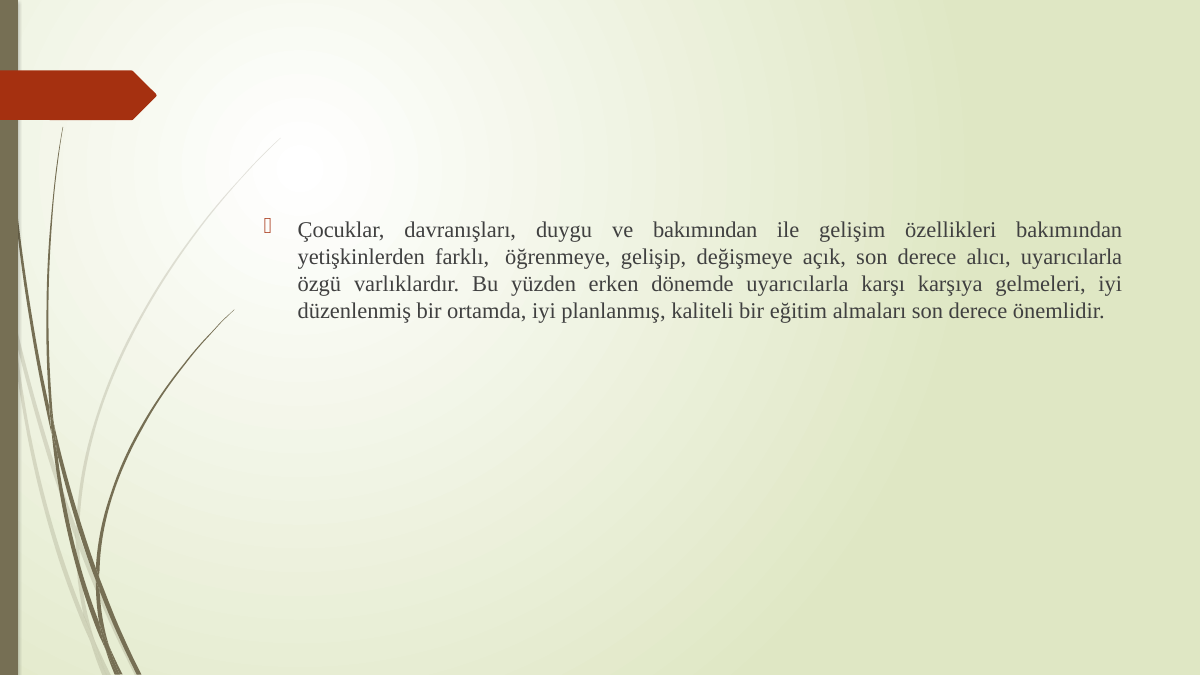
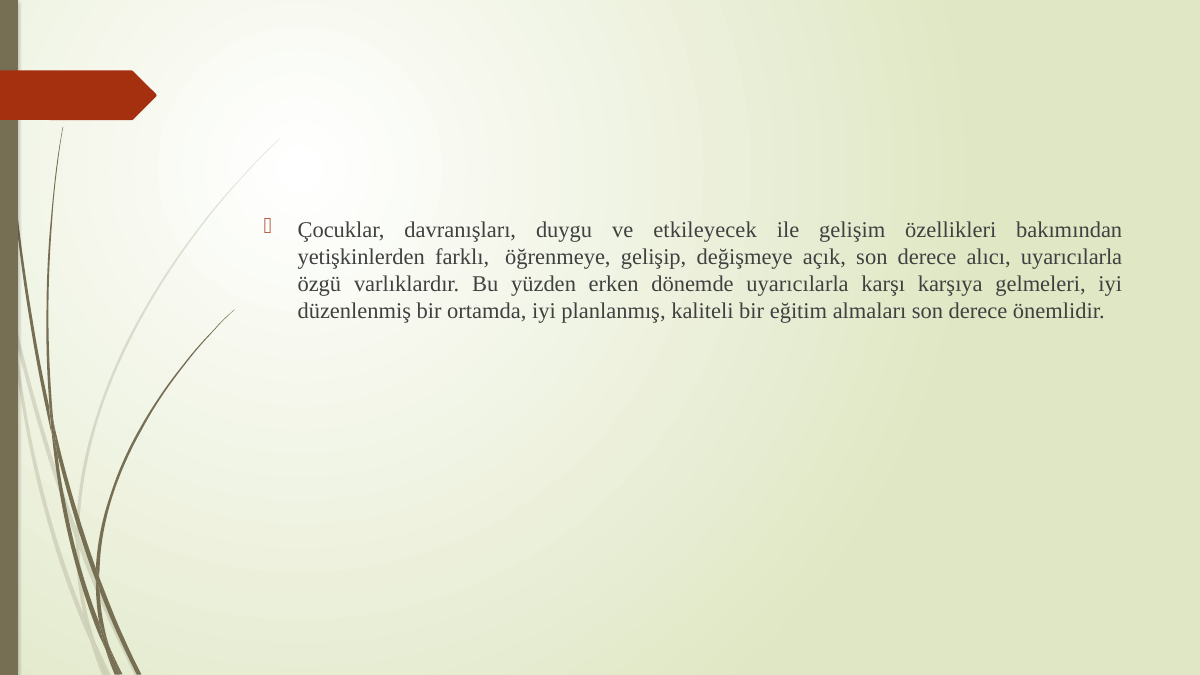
ve bakımından: bakımından -> etkileyecek
